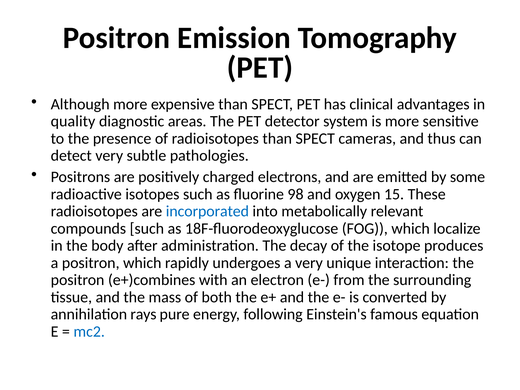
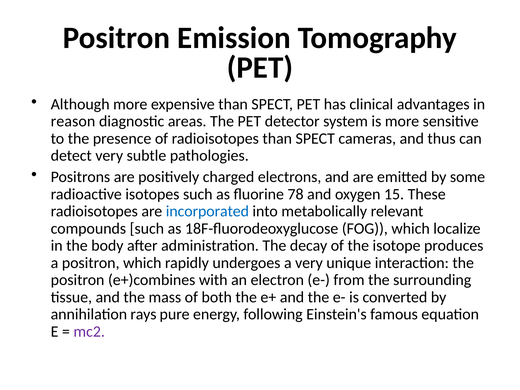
quality: quality -> reason
98: 98 -> 78
mc2 colour: blue -> purple
